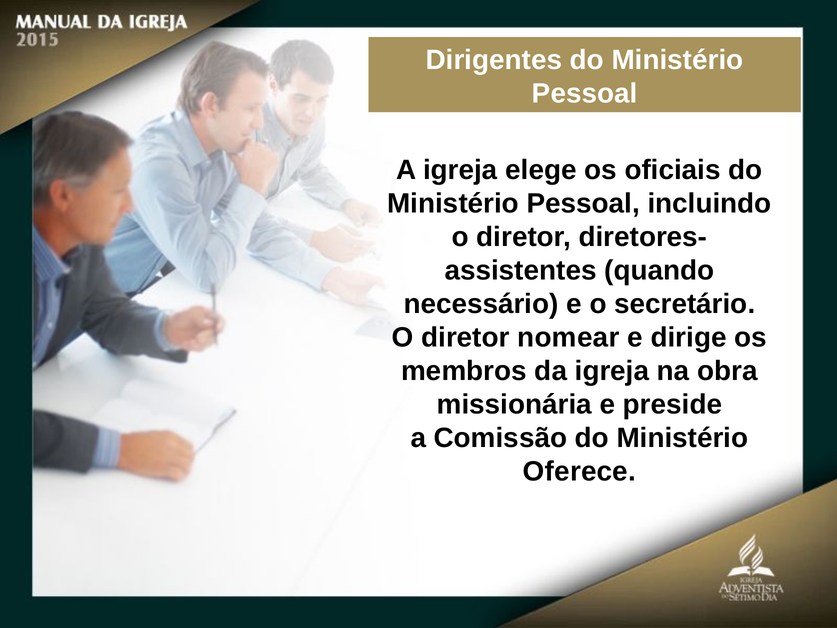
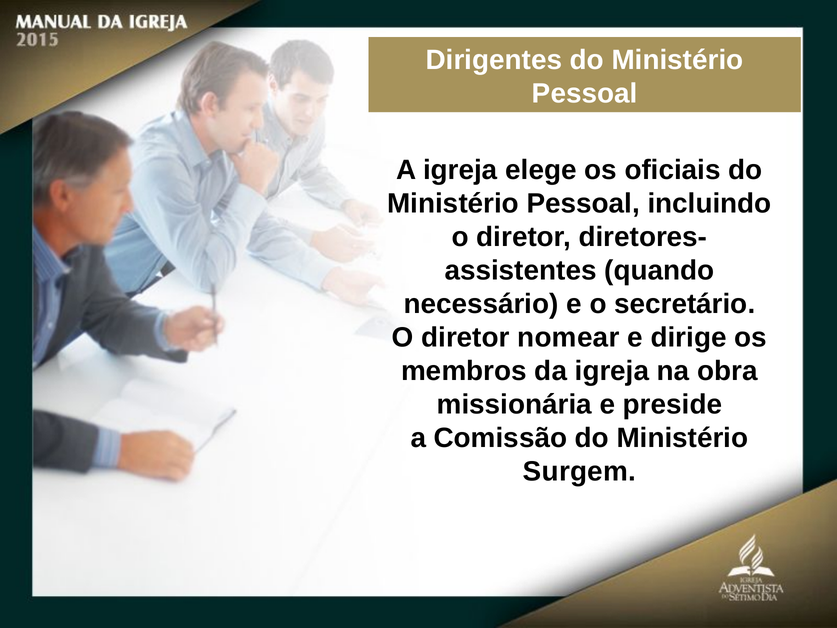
Oferece: Oferece -> Surgem
